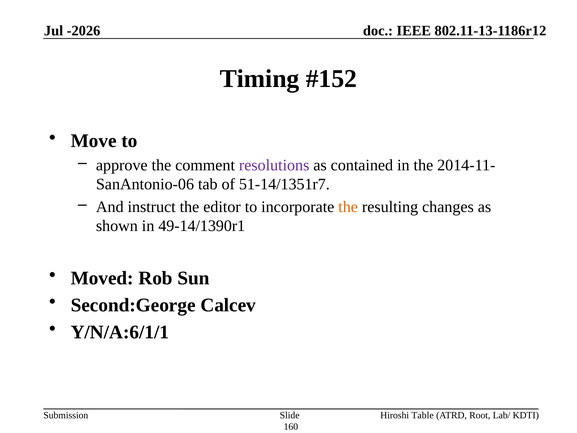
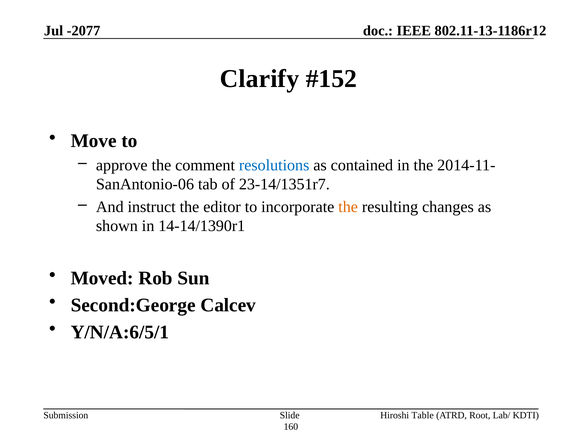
-2026: -2026 -> -2077
Timing: Timing -> Clarify
resolutions colour: purple -> blue
51-14/1351r7: 51-14/1351r7 -> 23-14/1351r7
49-14/1390r1: 49-14/1390r1 -> 14-14/1390r1
Y/N/A:6/1/1: Y/N/A:6/1/1 -> Y/N/A:6/5/1
